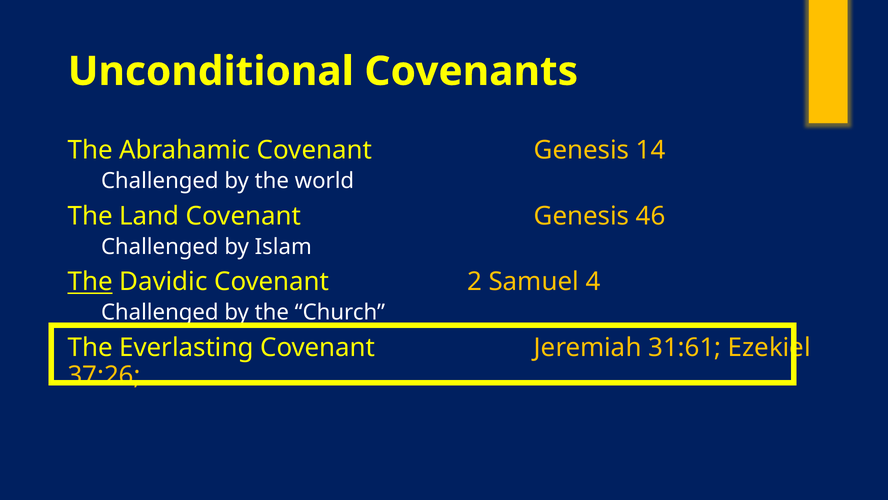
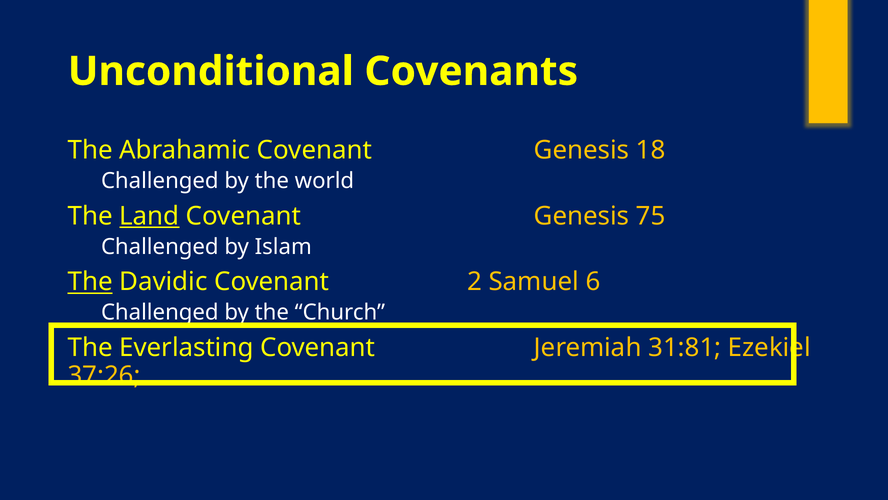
14: 14 -> 18
Land underline: none -> present
46: 46 -> 75
4: 4 -> 6
31:61: 31:61 -> 31:81
